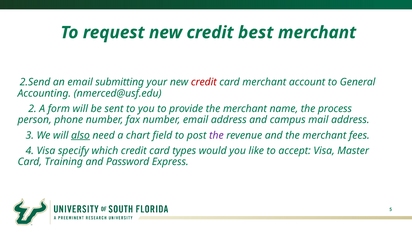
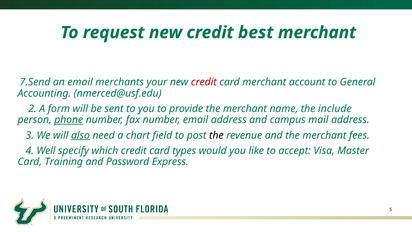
2.Send: 2.Send -> 7.Send
submitting: submitting -> merchants
process: process -> include
phone underline: none -> present
the at (216, 135) colour: purple -> black
4 Visa: Visa -> Well
